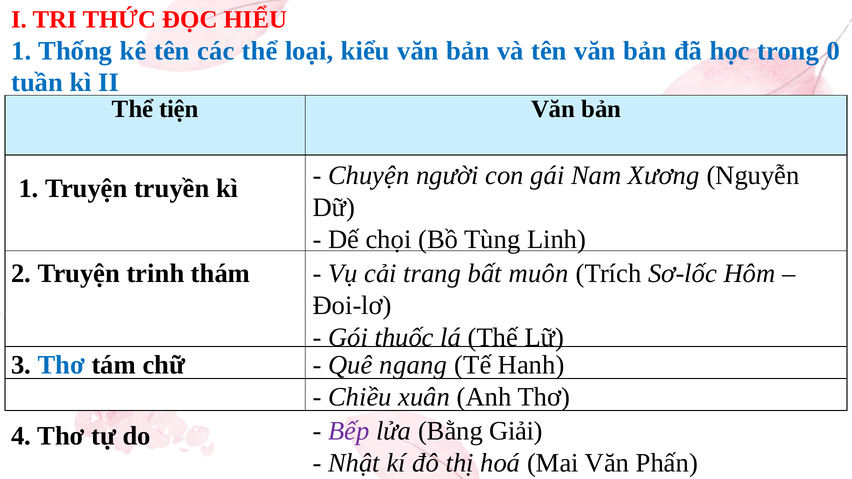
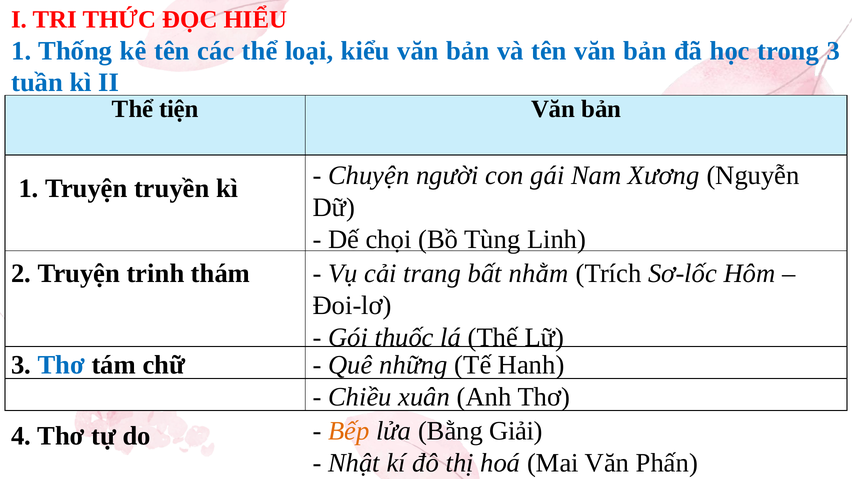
trong 0: 0 -> 3
muôn: muôn -> nhằm
ngang: ngang -> những
Bếp colour: purple -> orange
